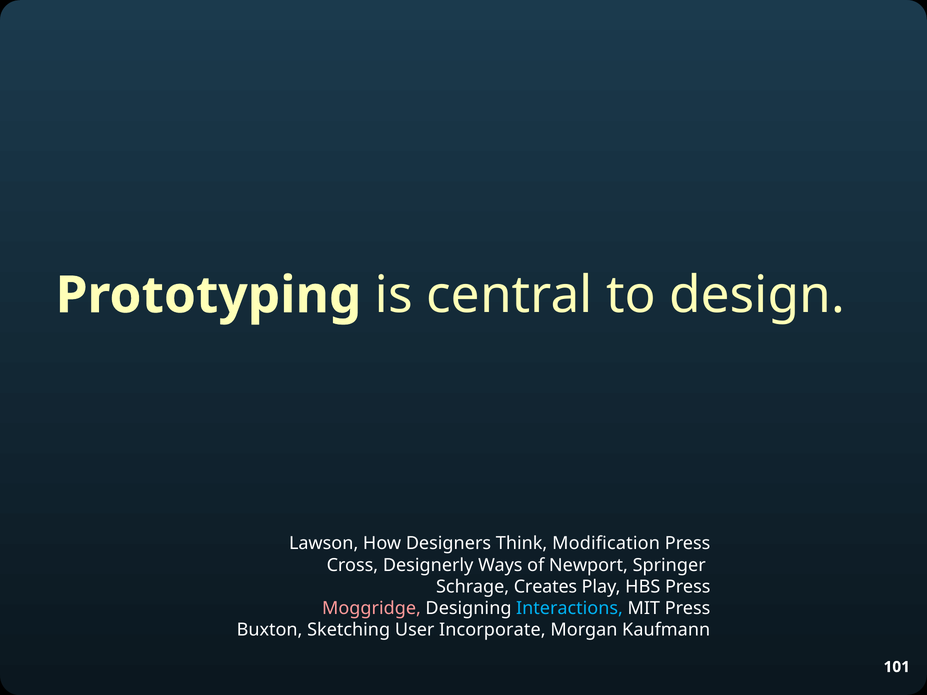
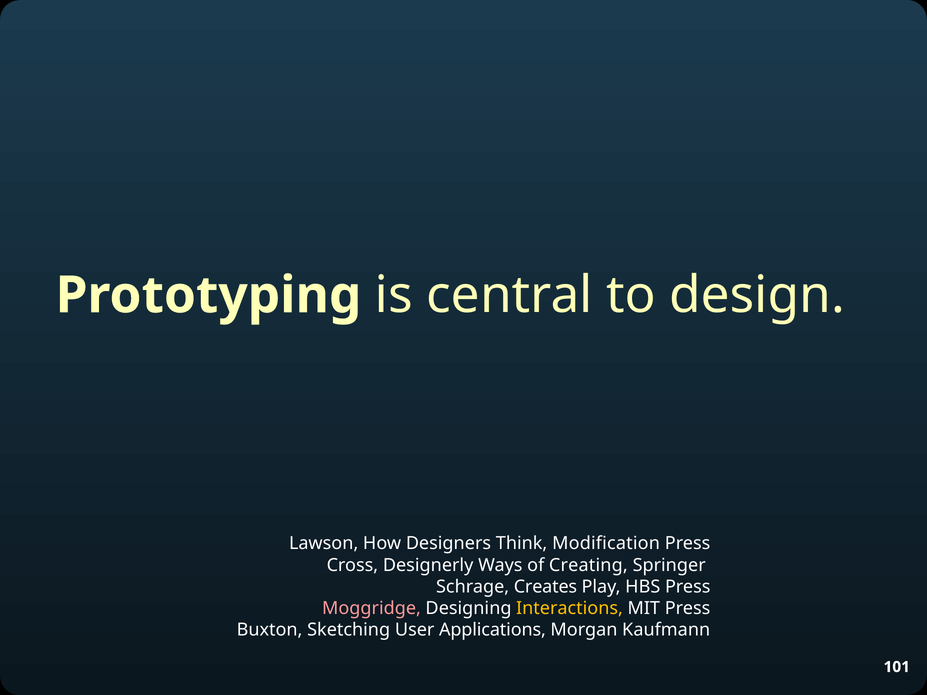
Newport: Newport -> Creating
Interactions colour: light blue -> yellow
Incorporate: Incorporate -> Applications
